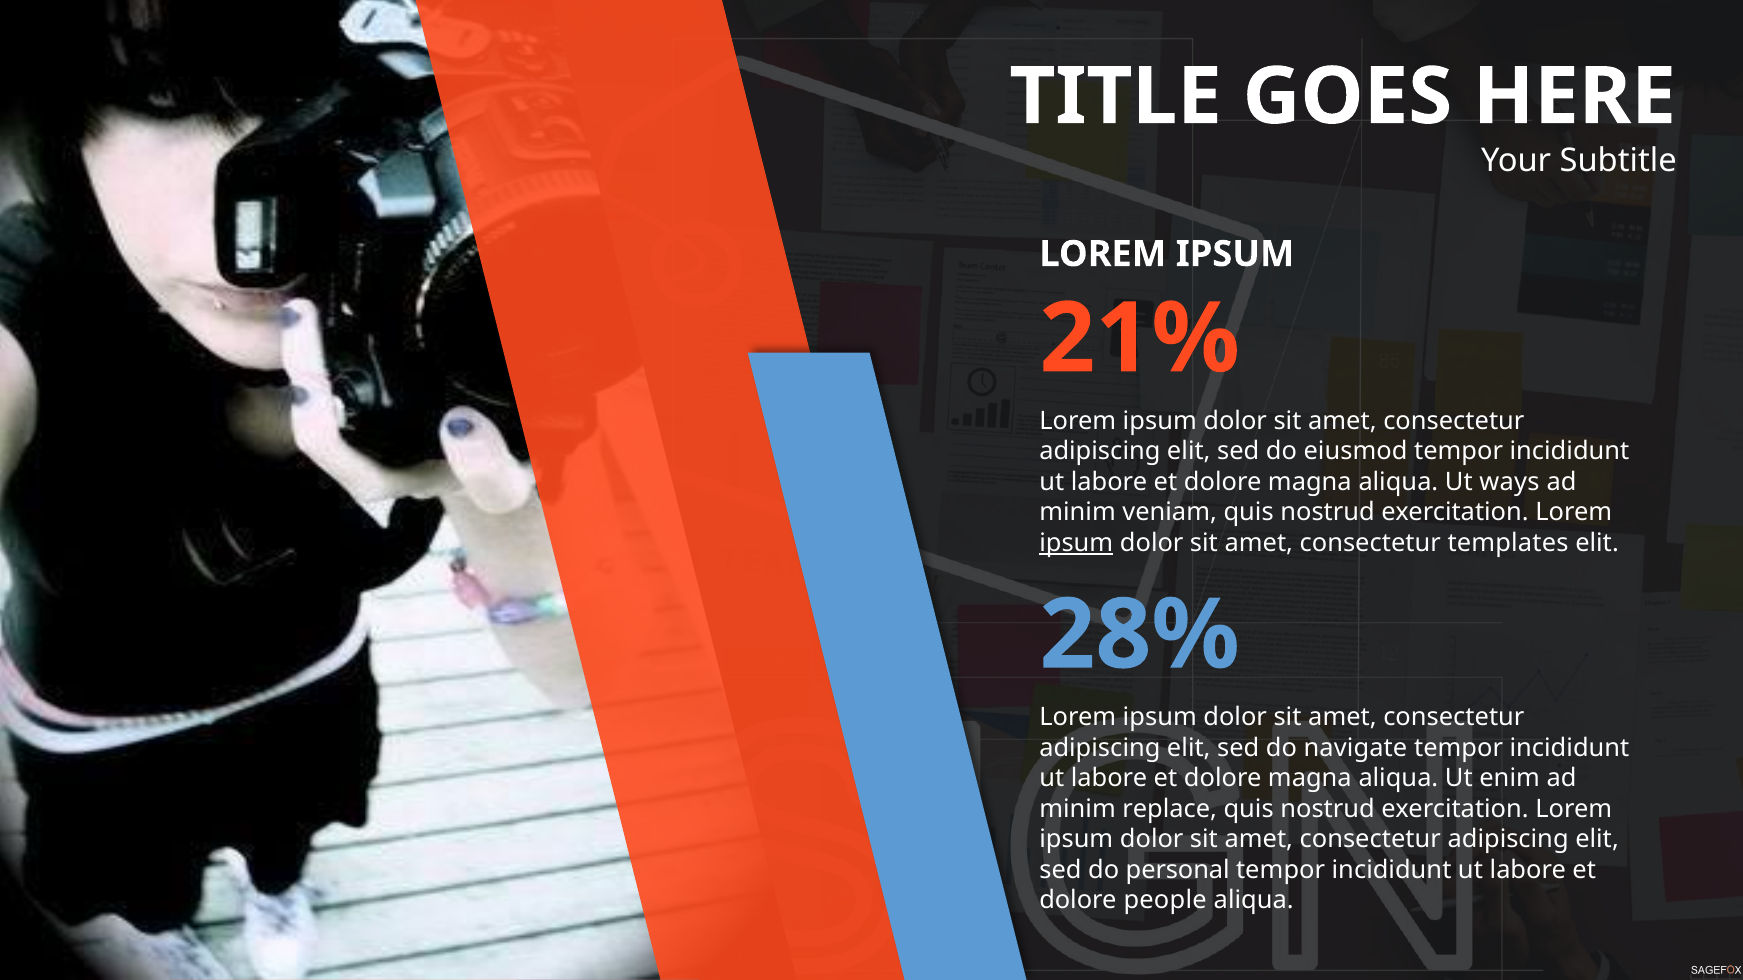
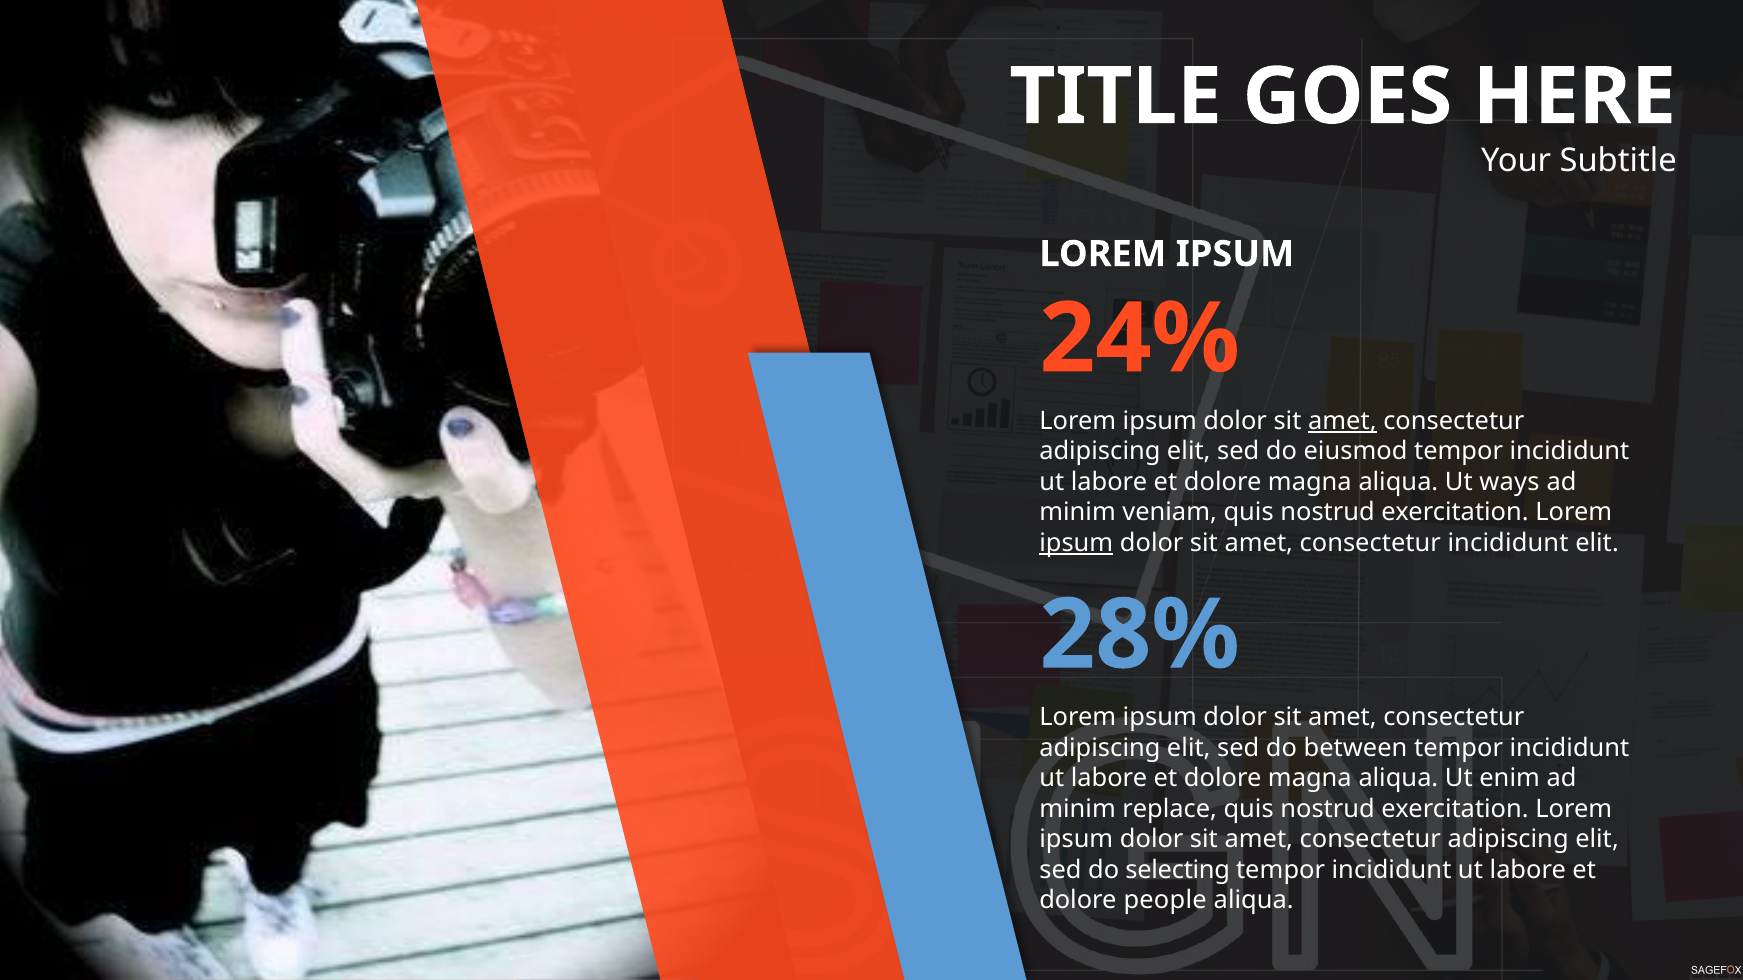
21%: 21% -> 24%
amet at (1342, 421) underline: none -> present
consectetur templates: templates -> incididunt
navigate: navigate -> between
personal: personal -> selecting
